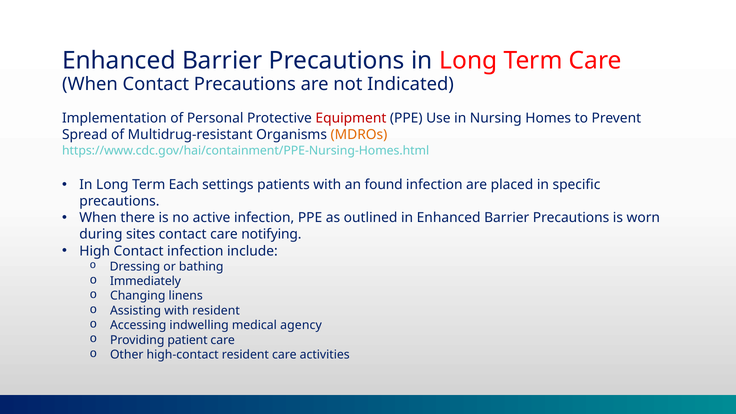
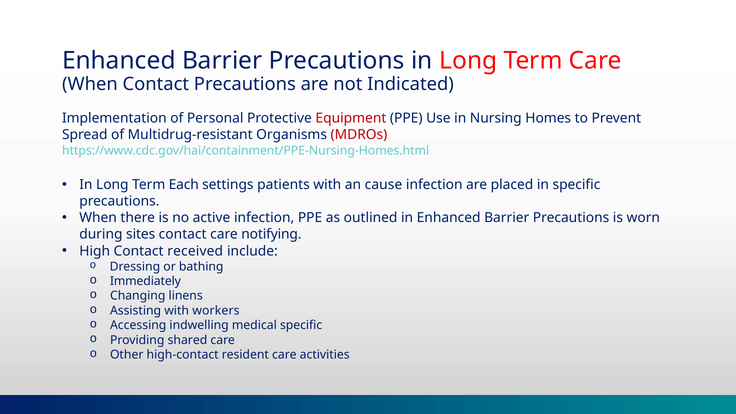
MDROs colour: orange -> red
found: found -> cause
Contact infection: infection -> received
with resident: resident -> workers
medical agency: agency -> specific
patient: patient -> shared
